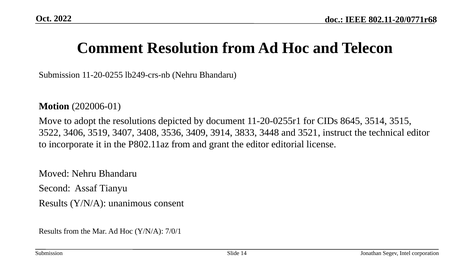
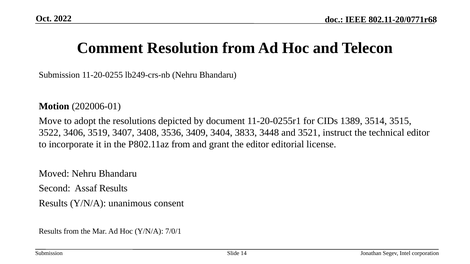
8645: 8645 -> 1389
3914: 3914 -> 3404
Assaf Tianyu: Tianyu -> Results
